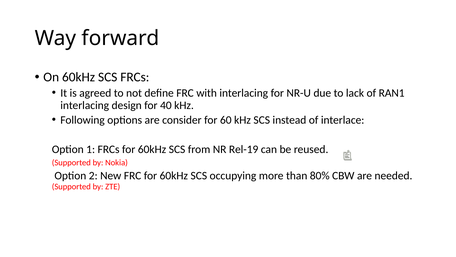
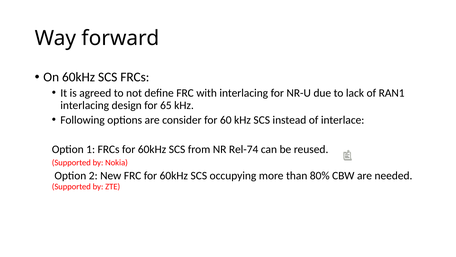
40: 40 -> 65
Rel-19: Rel-19 -> Rel-74
